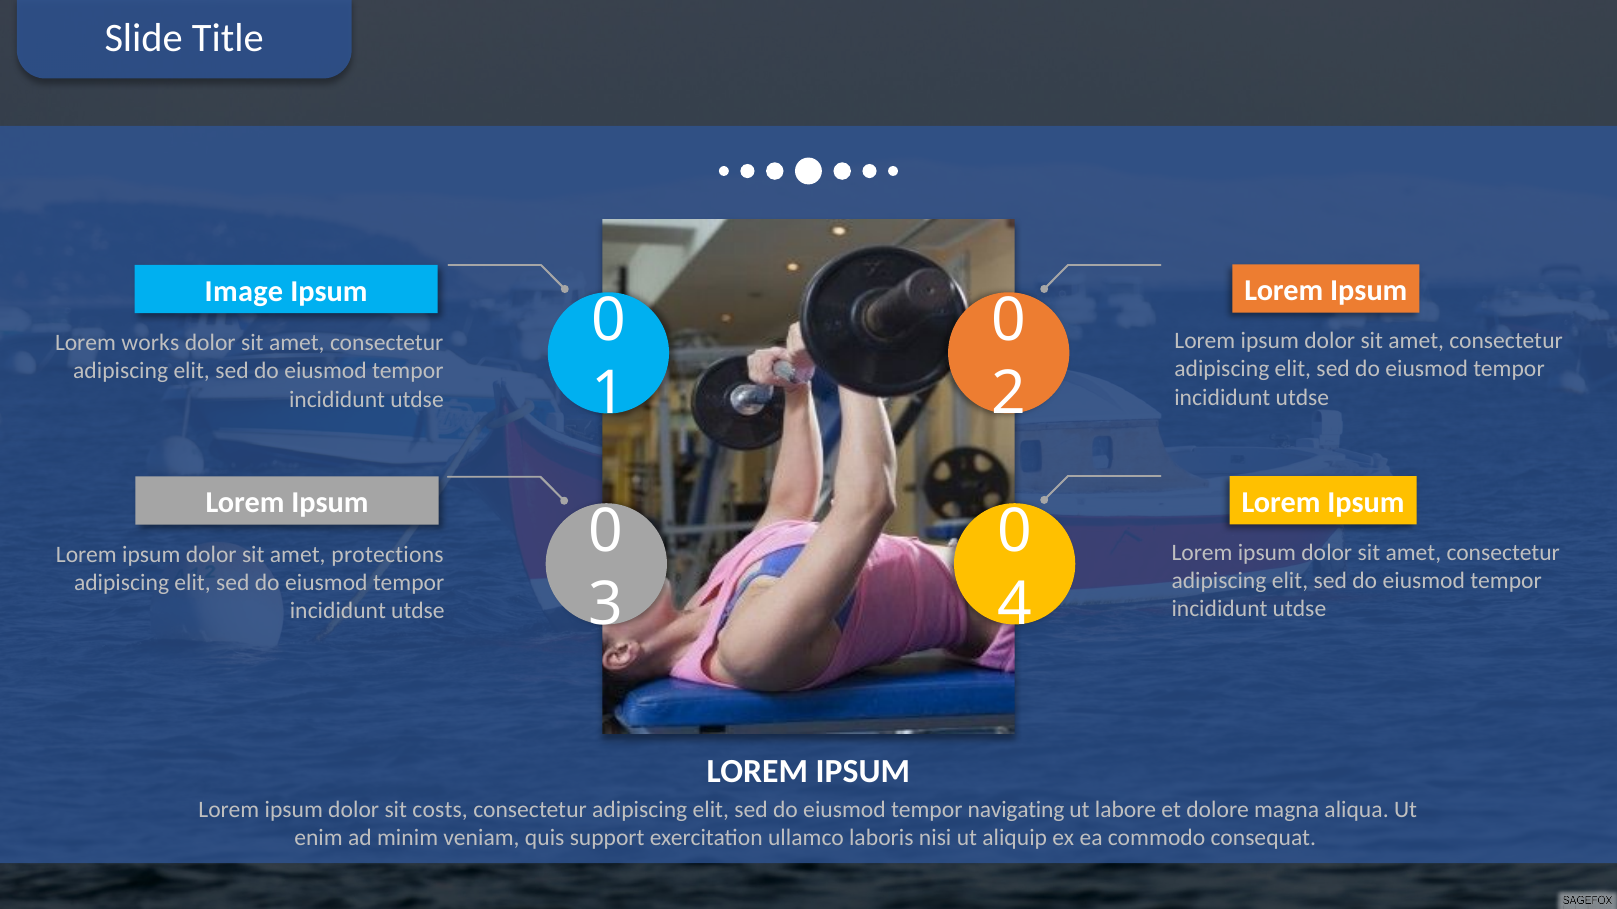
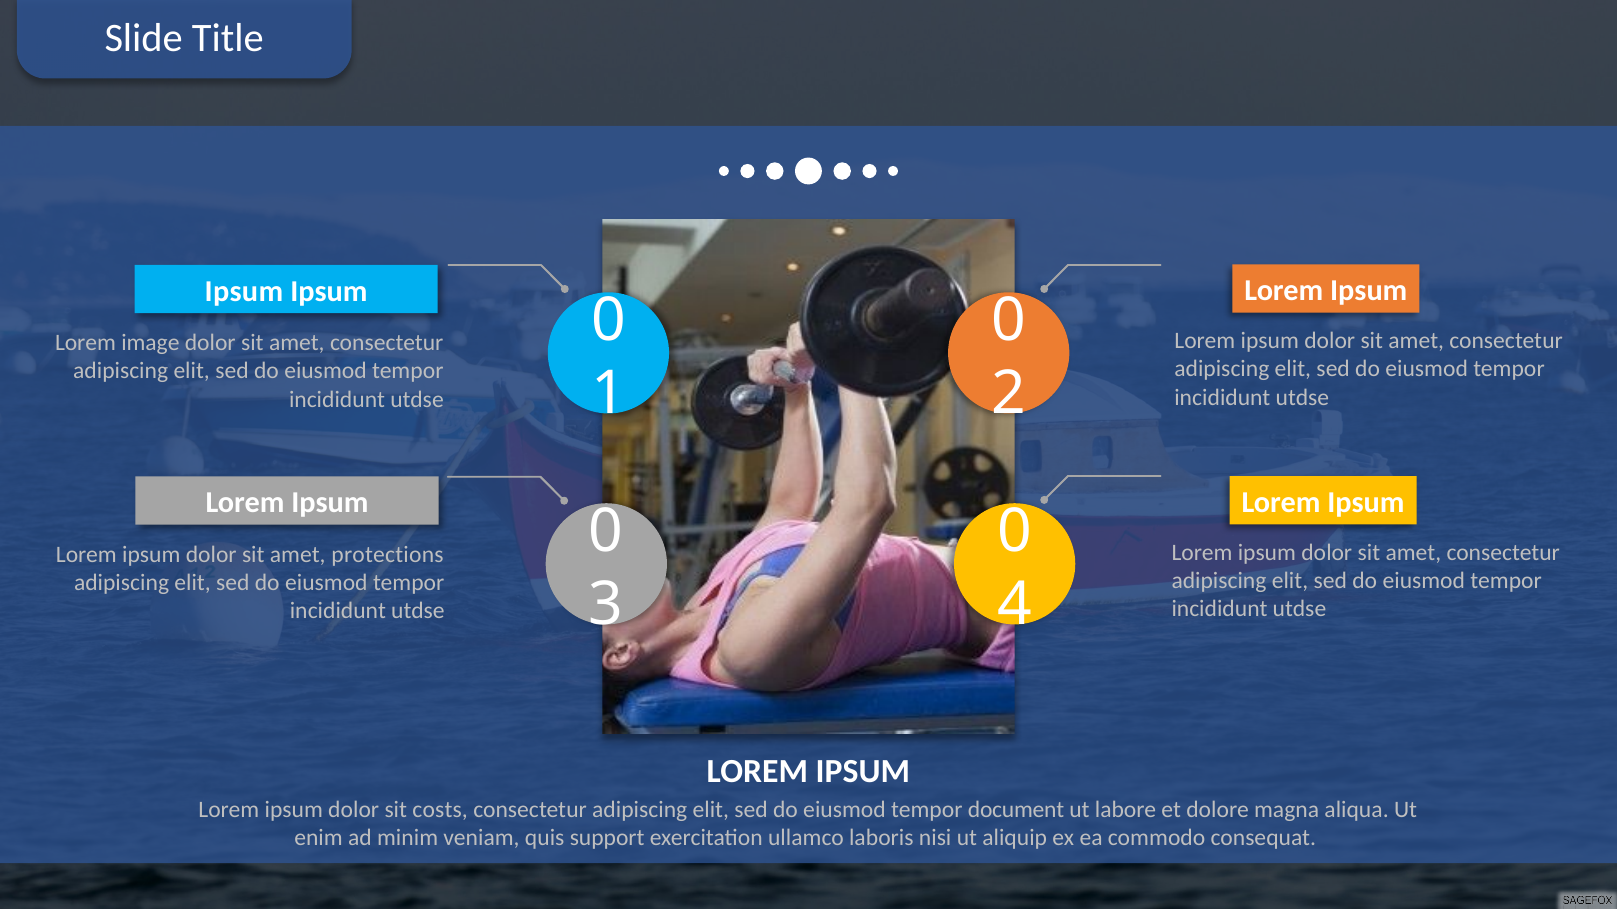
Image at (244, 291): Image -> Ipsum
works: works -> image
navigating: navigating -> document
